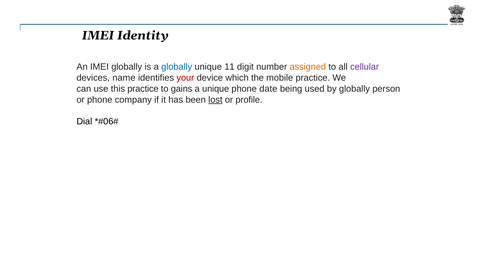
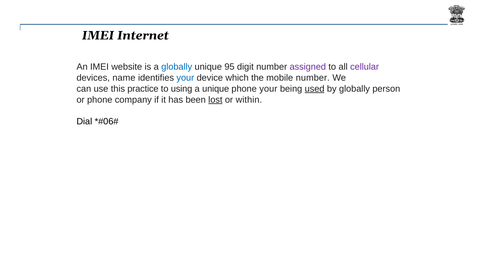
Identity: Identity -> Internet
IMEI globally: globally -> website
11: 11 -> 95
assigned colour: orange -> purple
your at (185, 78) colour: red -> blue
mobile practice: practice -> number
gains: gains -> using
phone date: date -> your
used underline: none -> present
profile: profile -> within
